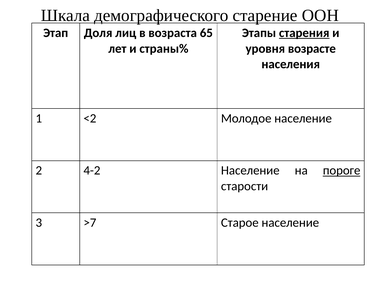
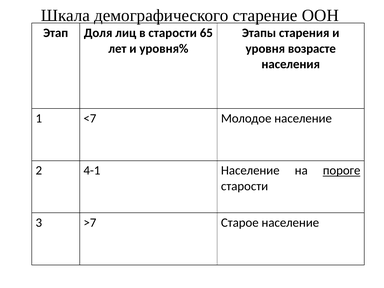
в возраста: возраста -> старости
старения underline: present -> none
страны%: страны% -> уровня%
<2: <2 -> <7
4-2: 4-2 -> 4-1
